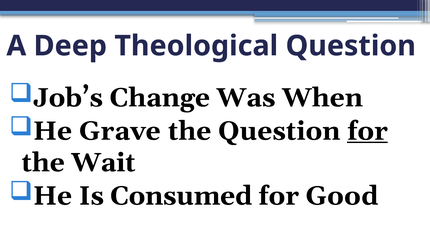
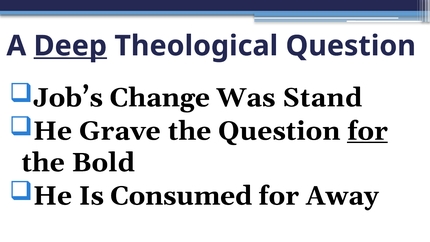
Deep underline: none -> present
When: When -> Stand
Wait: Wait -> Bold
Good: Good -> Away
